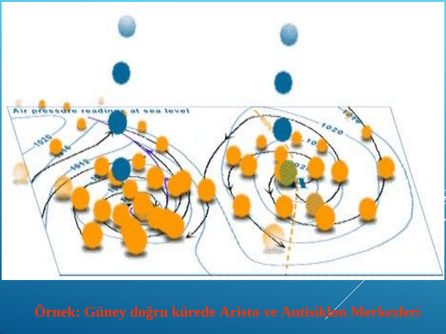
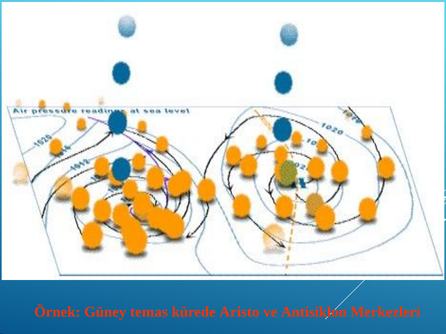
doğru: doğru -> temas
